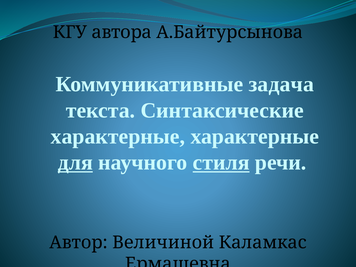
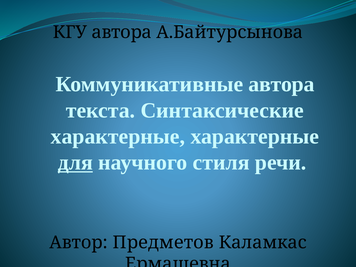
Коммуникативные задача: задача -> автора
стиля underline: present -> none
Величиной: Величиной -> Предметов
